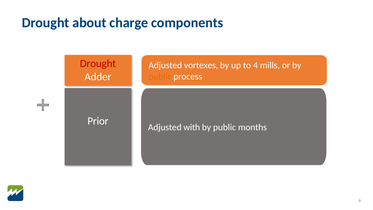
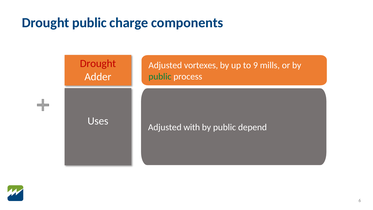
Drought about: about -> public
4: 4 -> 9
public at (160, 76) colour: orange -> green
Prior: Prior -> Uses
months: months -> depend
